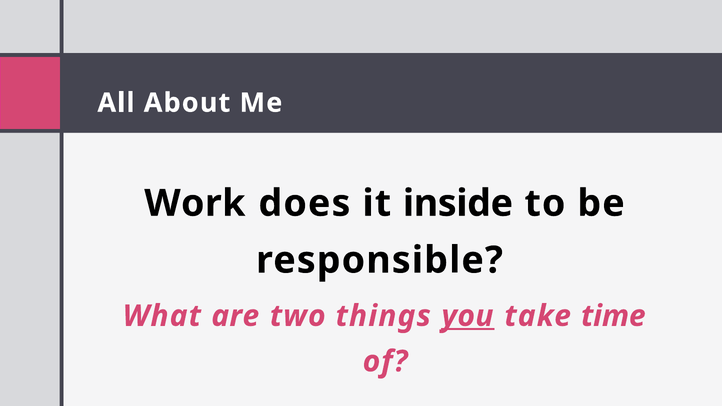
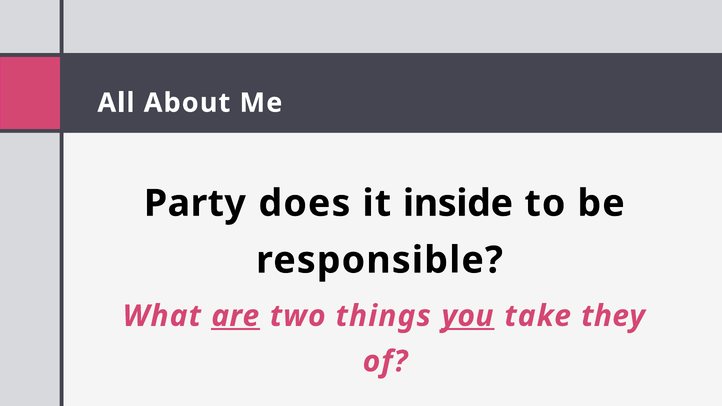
Work: Work -> Party
are underline: none -> present
time: time -> they
